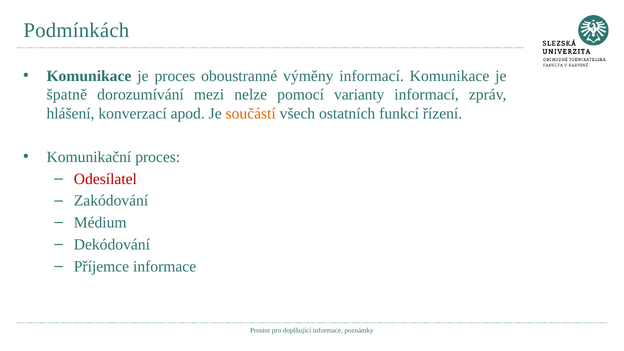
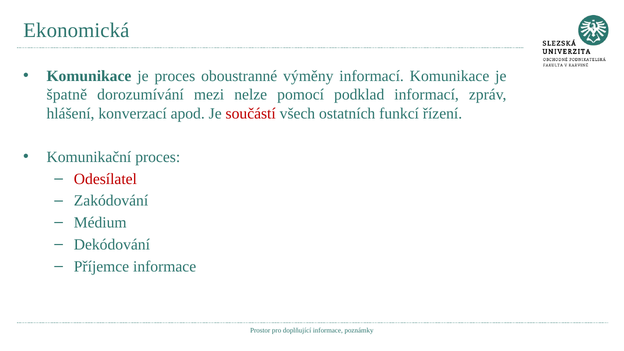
Podmínkách: Podmínkách -> Ekonomická
varianty: varianty -> podklad
součástí colour: orange -> red
